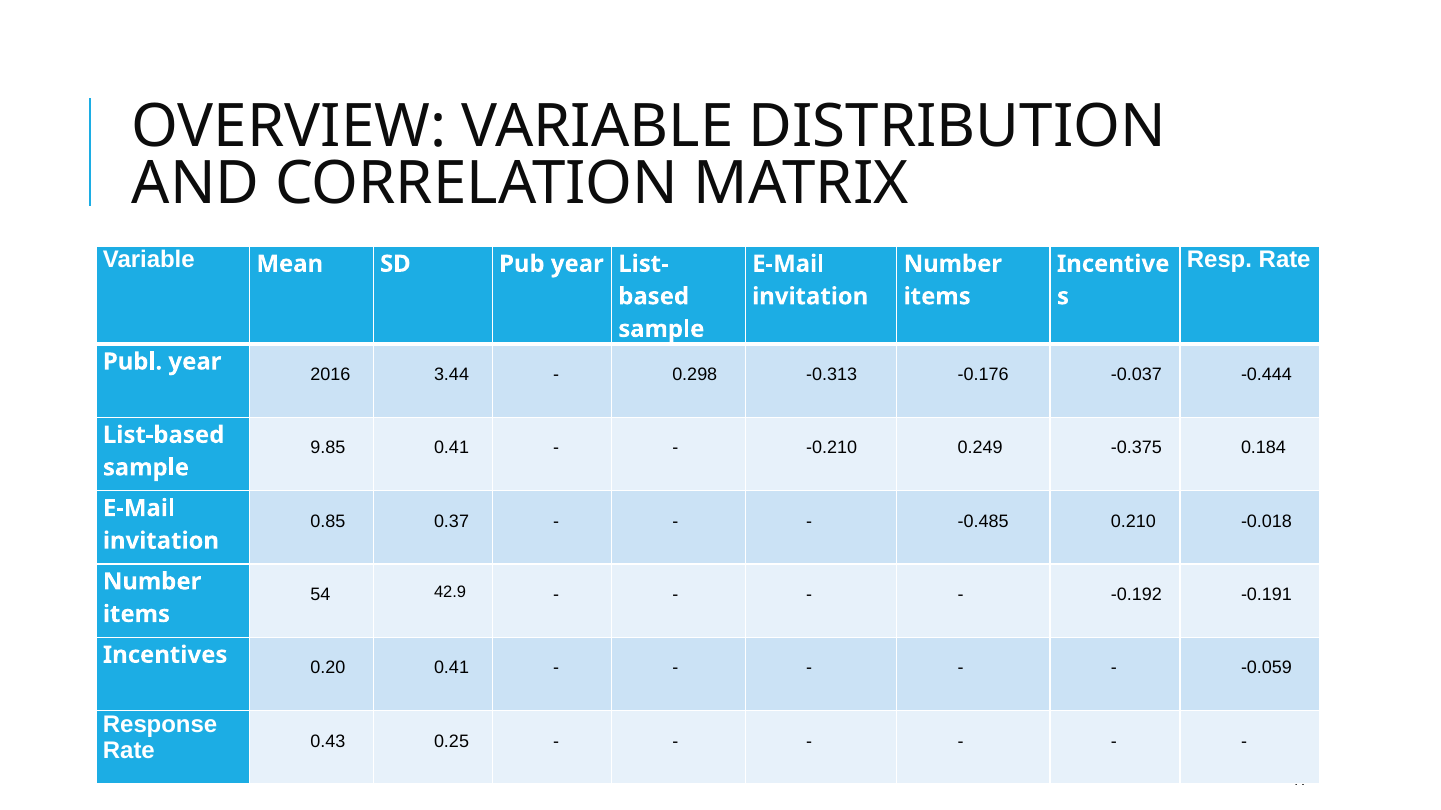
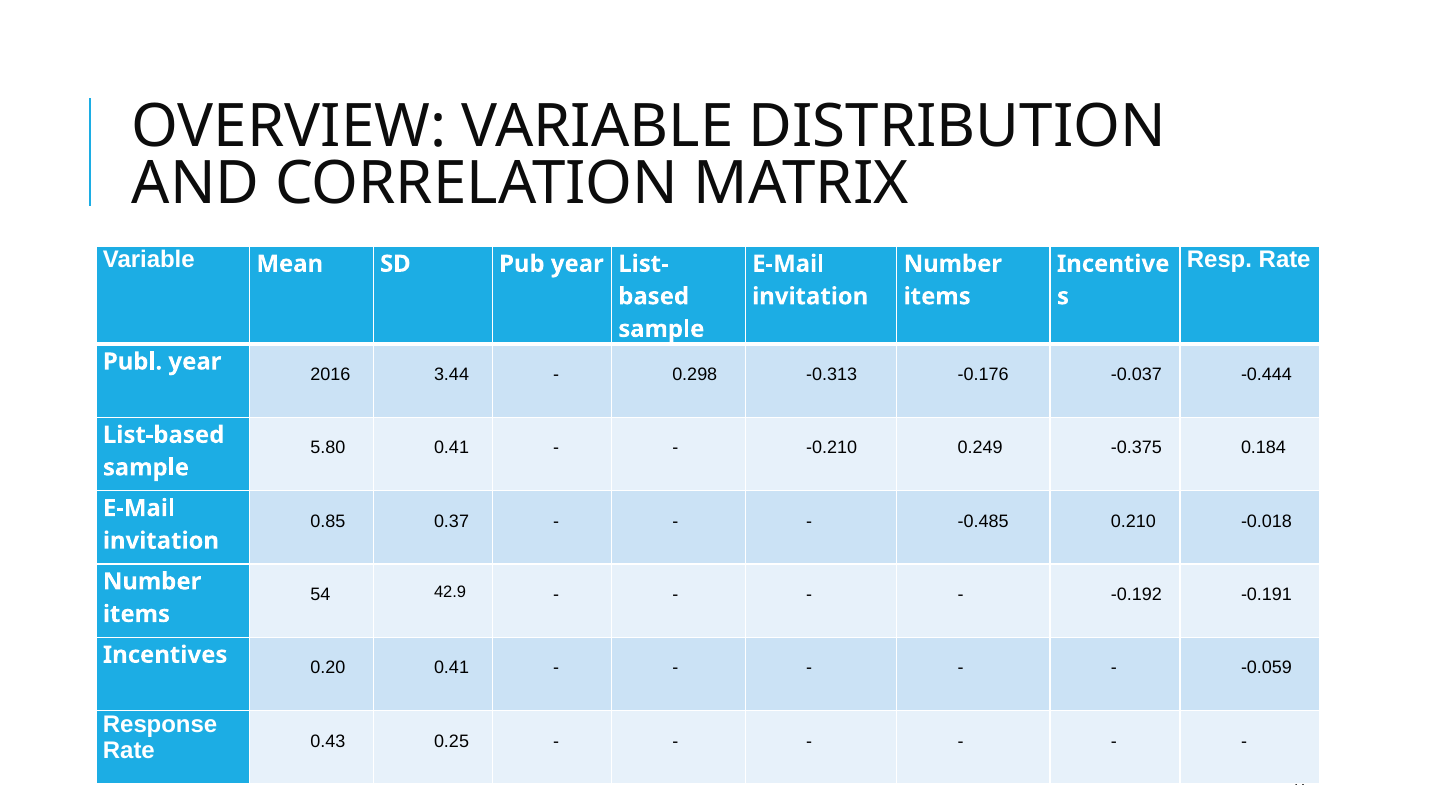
9.85: 9.85 -> 5.80
